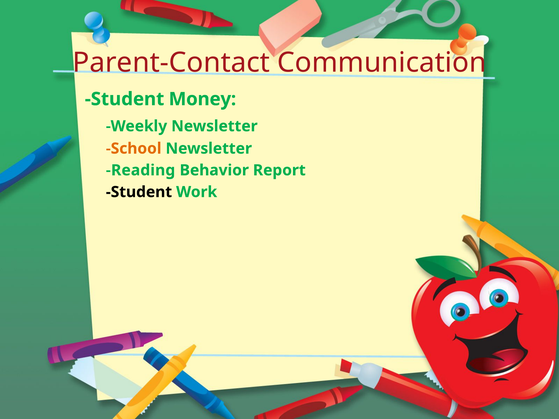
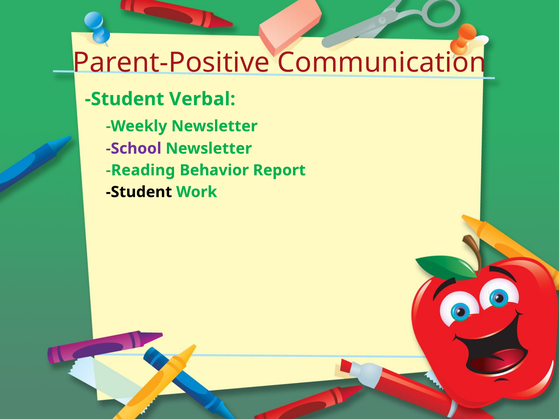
Parent-Contact: Parent-Contact -> Parent-Positive
Money: Money -> Verbal
School colour: orange -> purple
